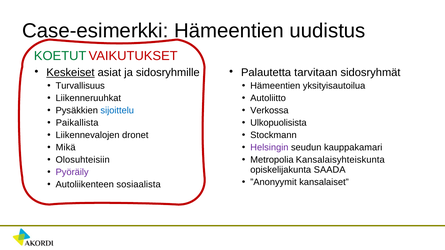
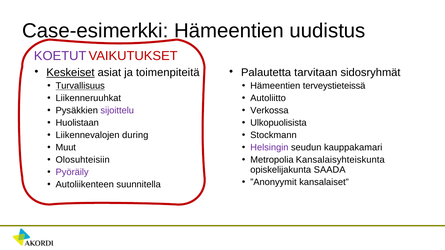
KOETUT colour: green -> purple
sidosryhmille: sidosryhmille -> toimenpiteitä
Turvallisuus underline: none -> present
yksityisautoilua: yksityisautoilua -> terveystieteissä
sijoittelu colour: blue -> purple
Paikallista: Paikallista -> Huolistaan
dronet: dronet -> during
Mikä: Mikä -> Muut
sosiaalista: sosiaalista -> suunnitella
